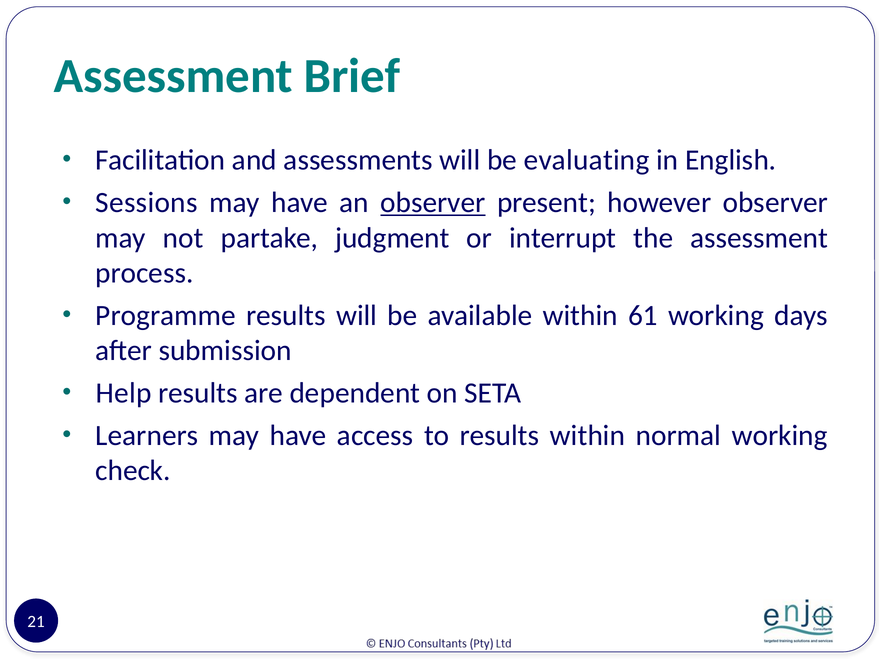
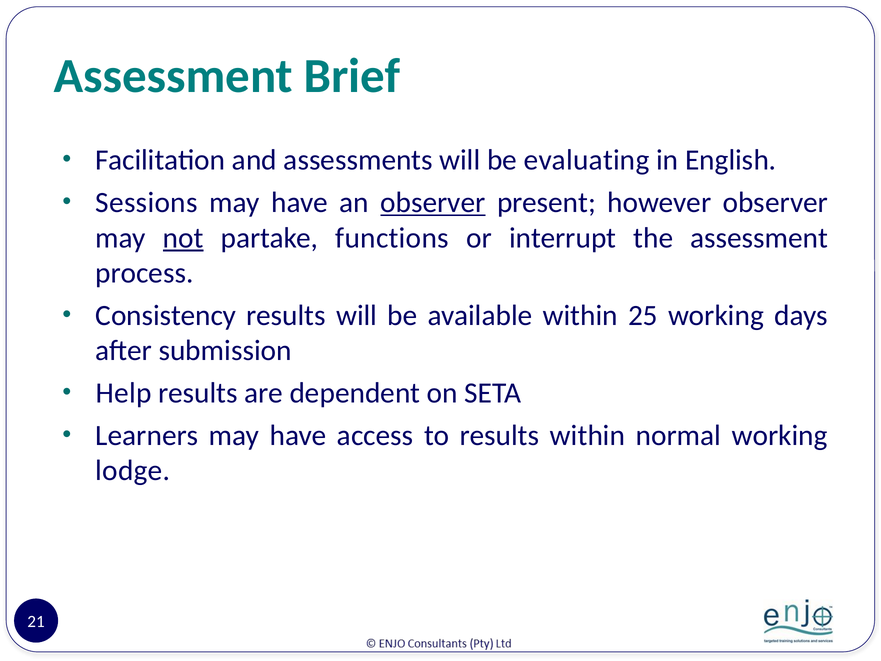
not underline: none -> present
judgment: judgment -> functions
Programme: Programme -> Consistency
61: 61 -> 25
check: check -> lodge
